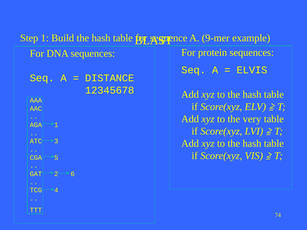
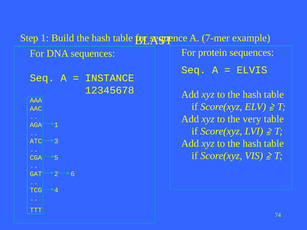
9-mer: 9-mer -> 7-mer
DISTANCE: DISTANCE -> INSTANCE
